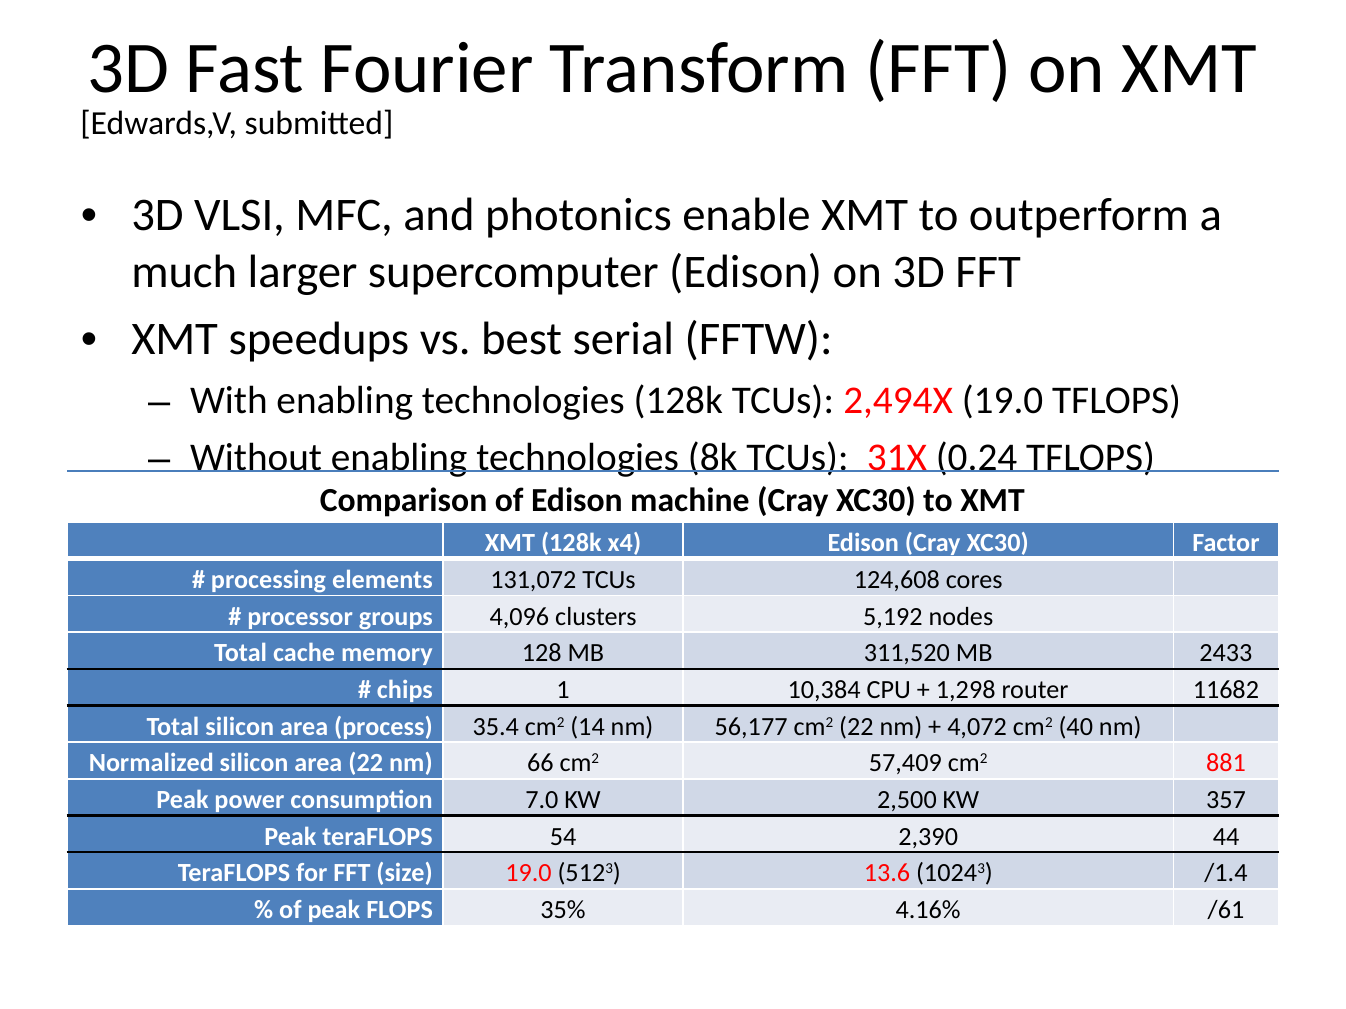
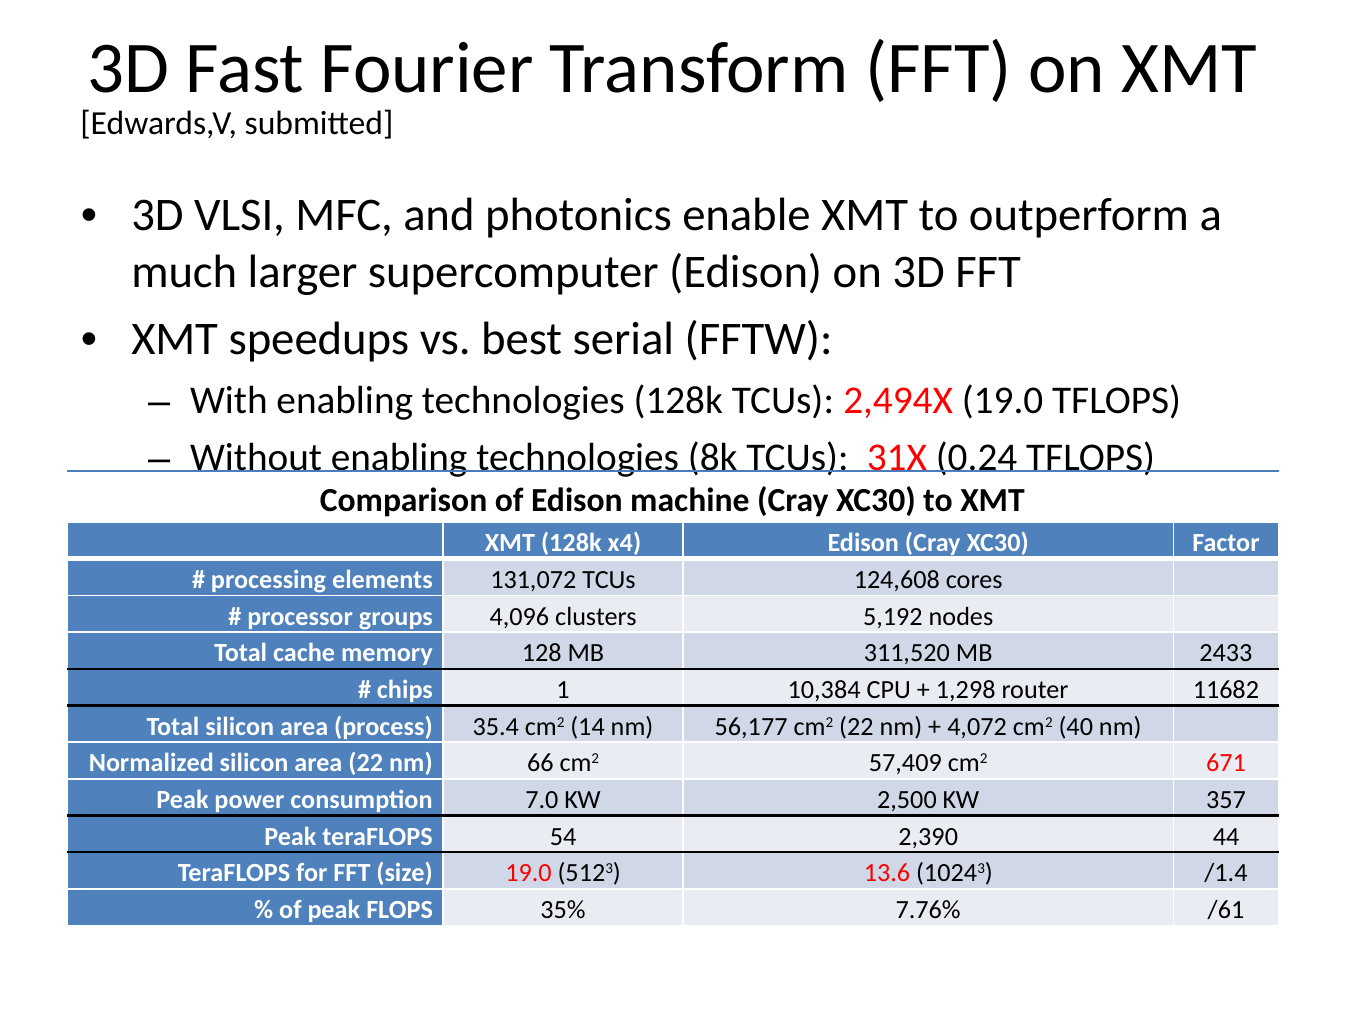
881: 881 -> 671
4.16%: 4.16% -> 7.76%
